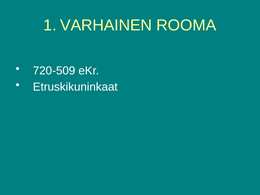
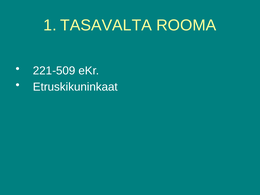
VARHAINEN: VARHAINEN -> TASAVALTA
720-509: 720-509 -> 221-509
